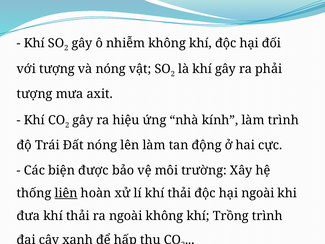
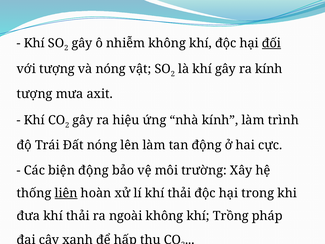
đối underline: none -> present
ra phải: phải -> kính
biện được: được -> động
hại ngoài: ngoài -> trong
Trồng trình: trình -> pháp
